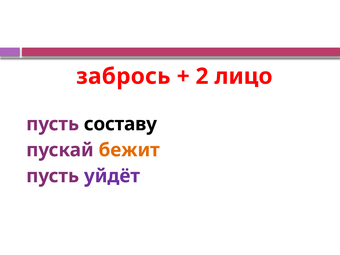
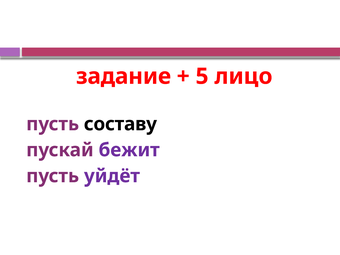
забрось: забрось -> задание
2: 2 -> 5
бежит colour: orange -> purple
